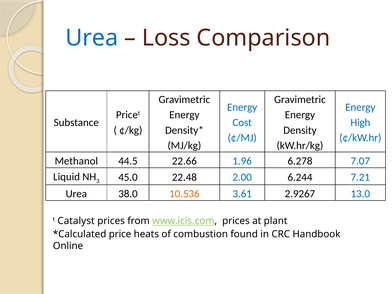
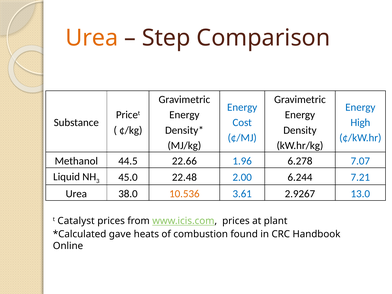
Urea at (92, 38) colour: blue -> orange
Loss: Loss -> Step
price: price -> gave
